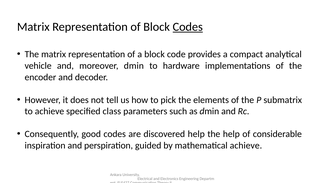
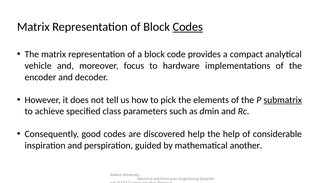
moreover dmin: dmin -> focus
submatrix underline: none -> present
mathematical achieve: achieve -> another
